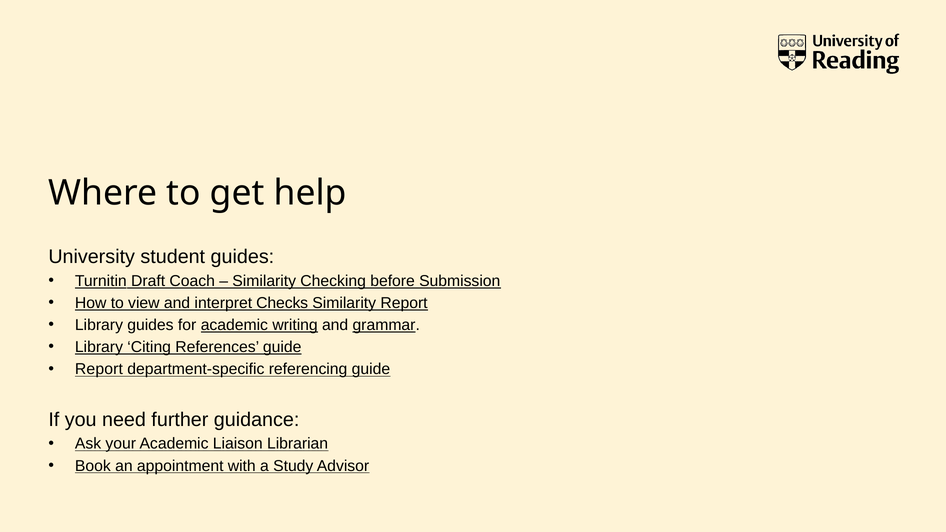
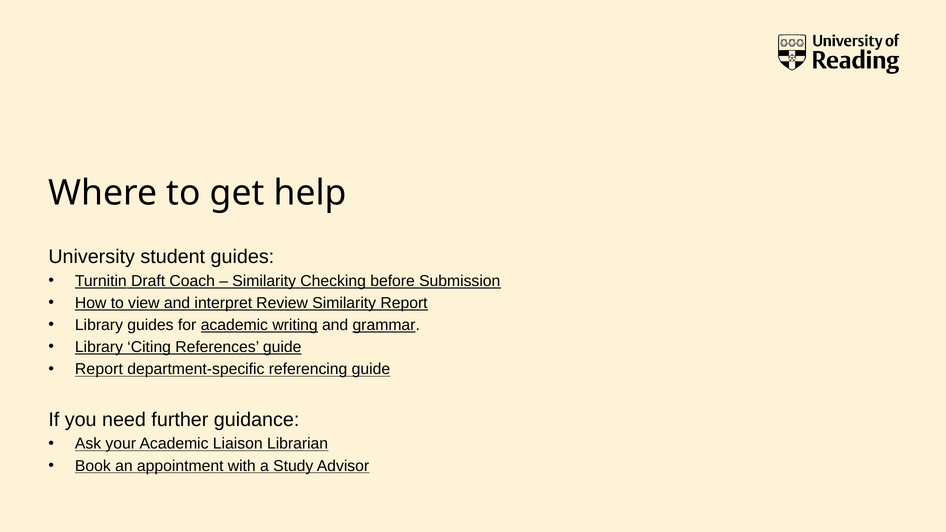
Checks: Checks -> Review
